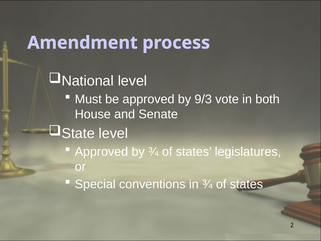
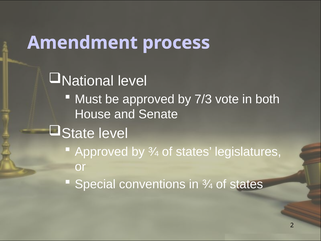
9/3: 9/3 -> 7/3
